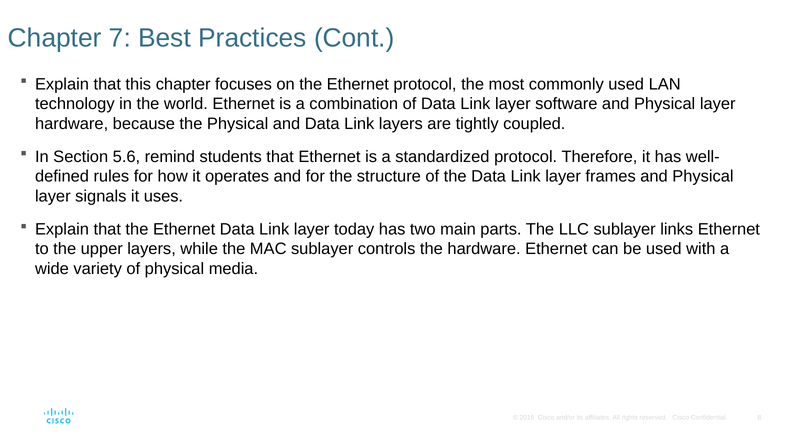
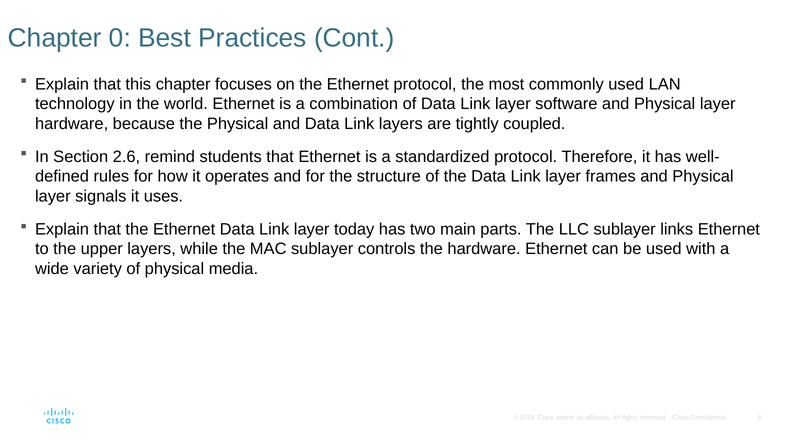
7: 7 -> 0
5.6: 5.6 -> 2.6
